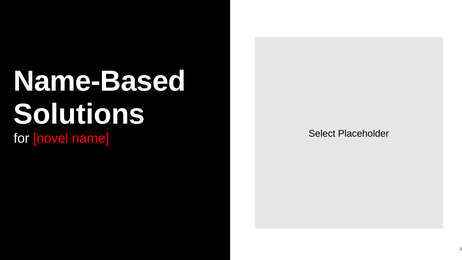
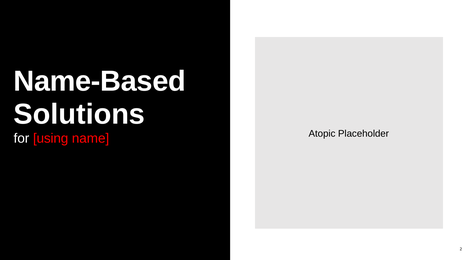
Select: Select -> Atopic
novel: novel -> using
